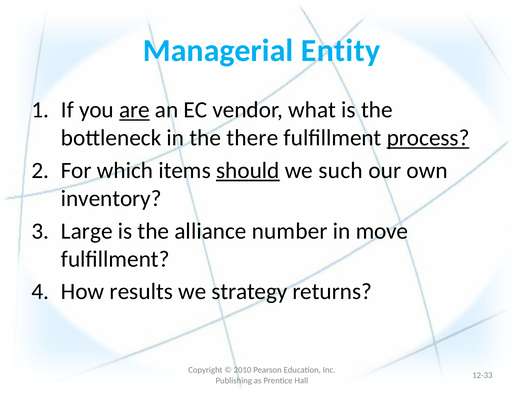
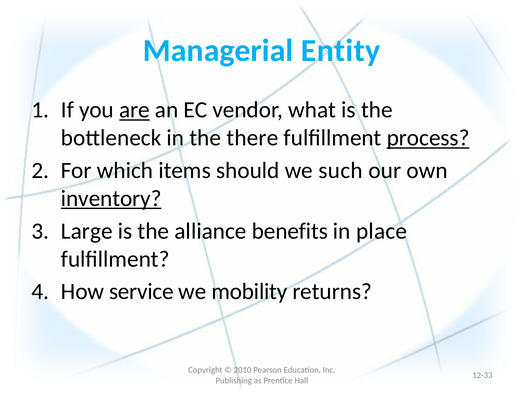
should underline: present -> none
inventory underline: none -> present
number: number -> benefits
move: move -> place
results: results -> service
strategy: strategy -> mobility
